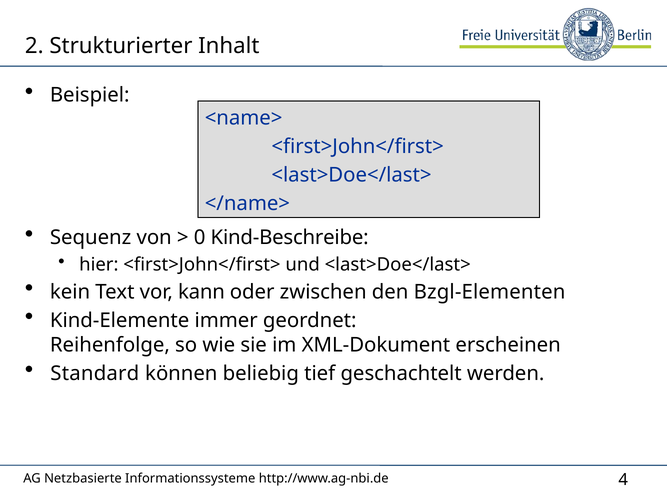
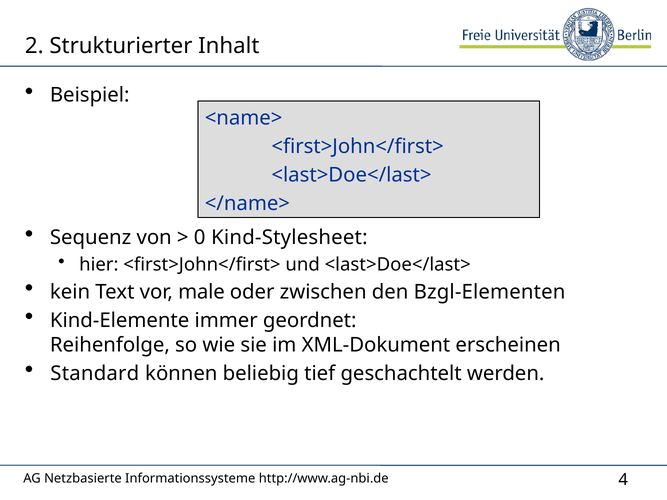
Kind-Beschreibe: Kind-Beschreibe -> Kind-Stylesheet
kann: kann -> male
